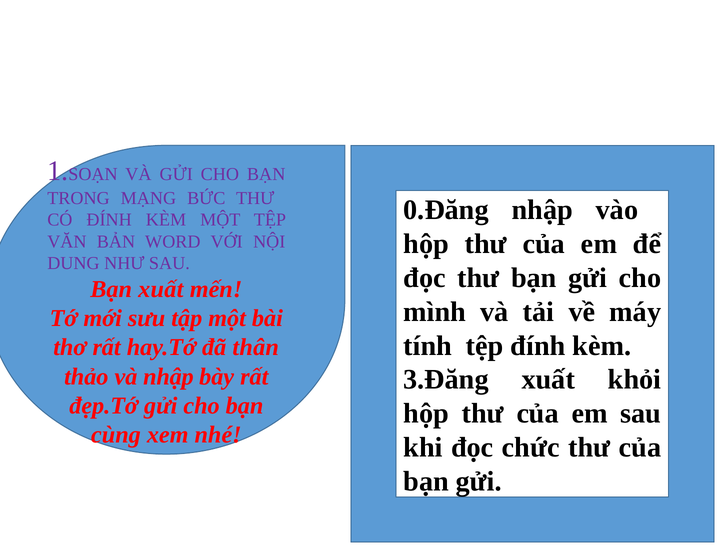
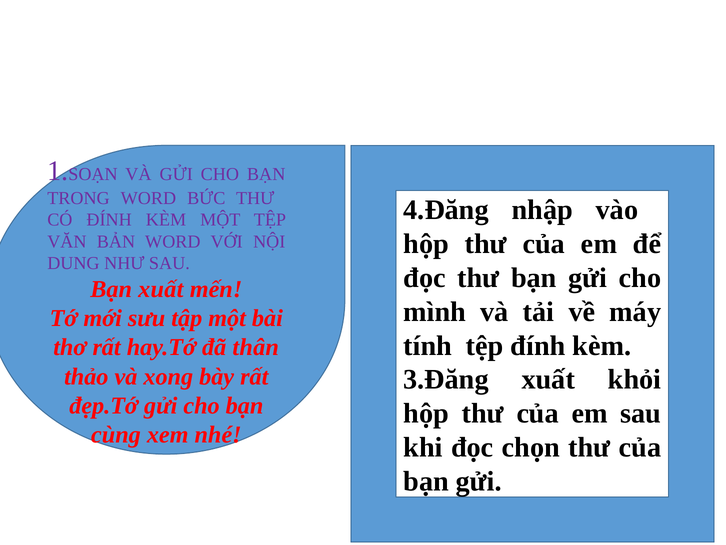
TRONG MẠNG: MẠNG -> WORD
0.Đăng: 0.Đăng -> 4.Đăng
và nhập: nhập -> xong
chức: chức -> chọn
